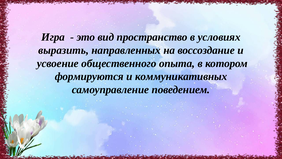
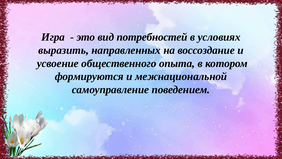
пространство: пространство -> потребностей
коммуникативных: коммуникативных -> межнациональной
